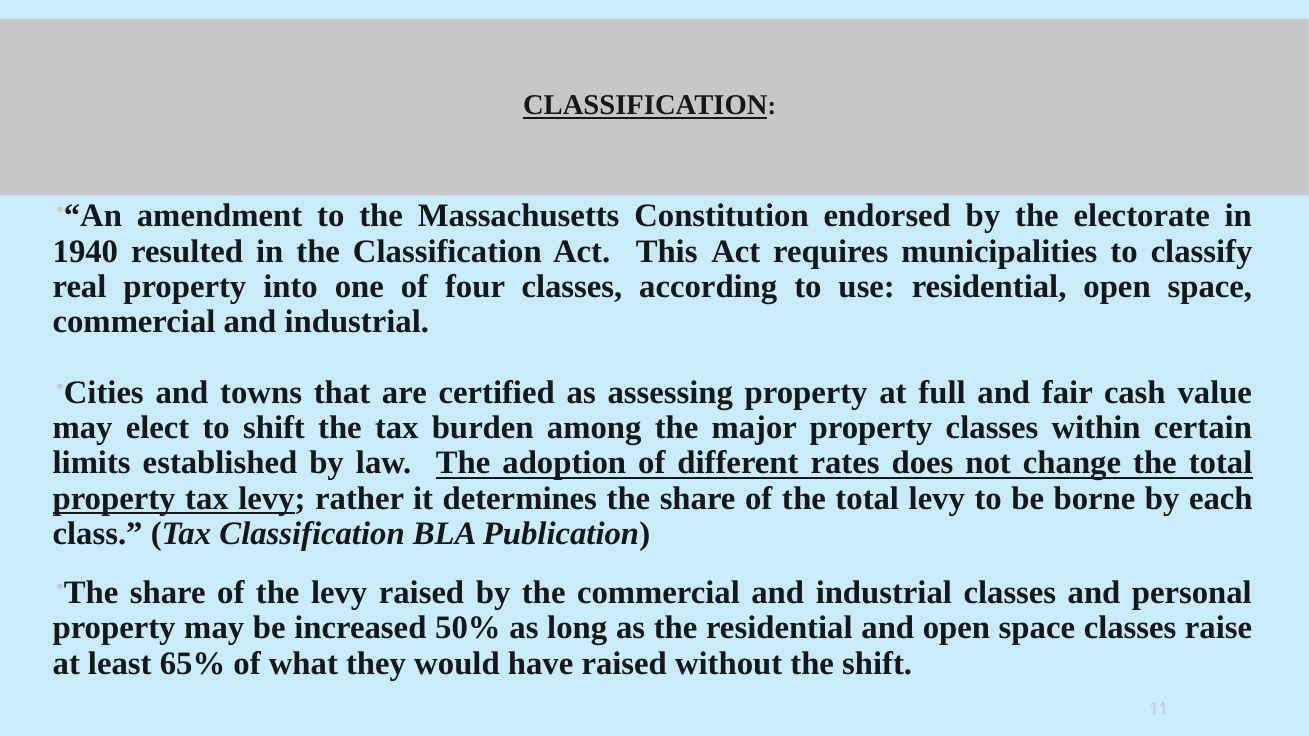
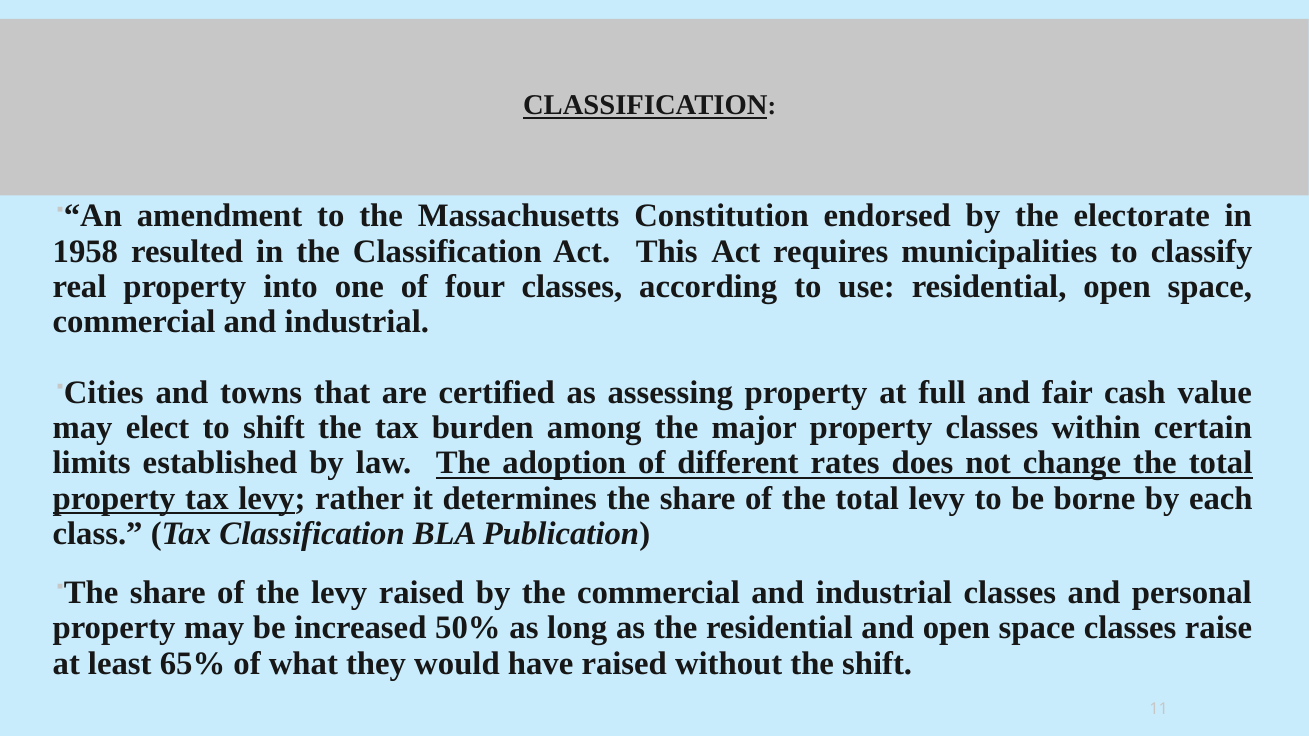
1940: 1940 -> 1958
